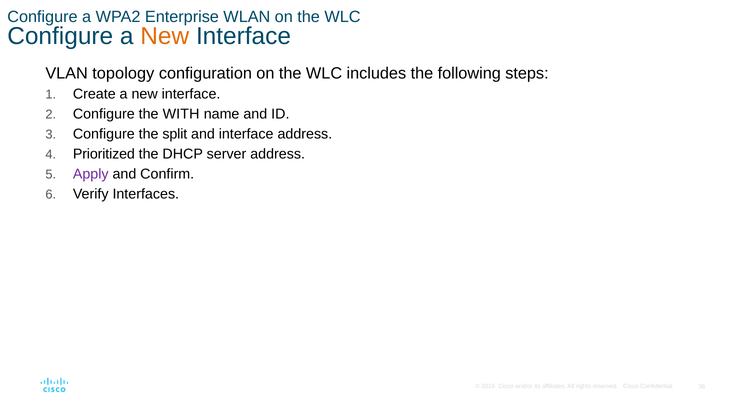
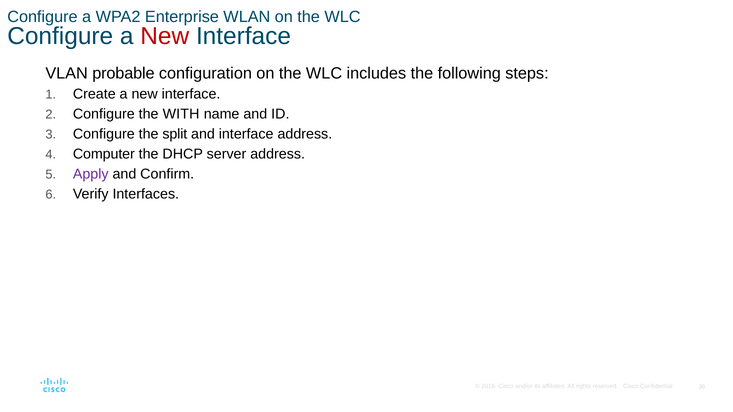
New at (165, 36) colour: orange -> red
topology: topology -> probable
Prioritized: Prioritized -> Computer
